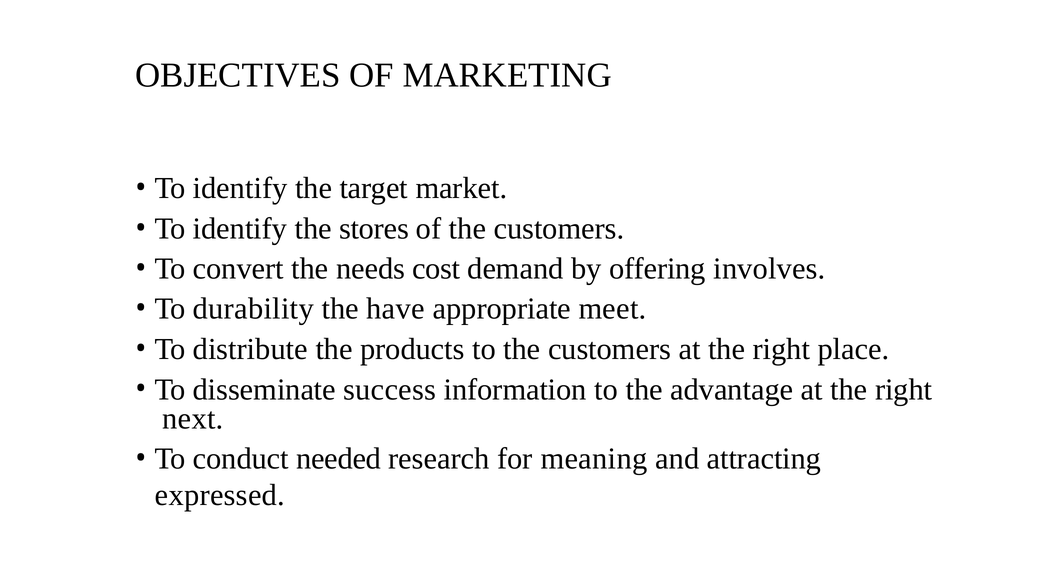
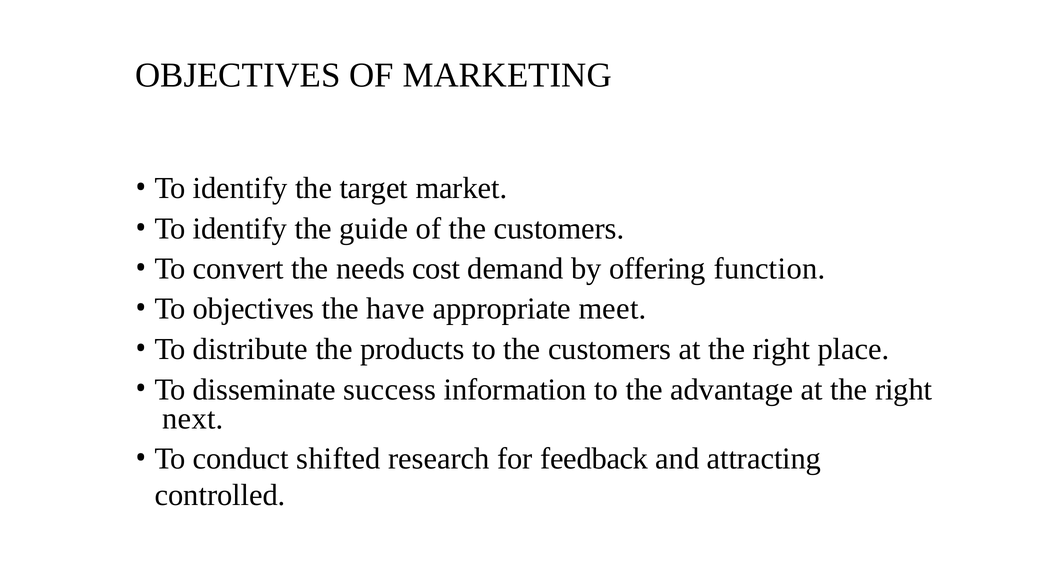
stores: stores -> guide
involves: involves -> function
To durability: durability -> objectives
needed: needed -> shifted
meaning: meaning -> feedback
expressed: expressed -> controlled
